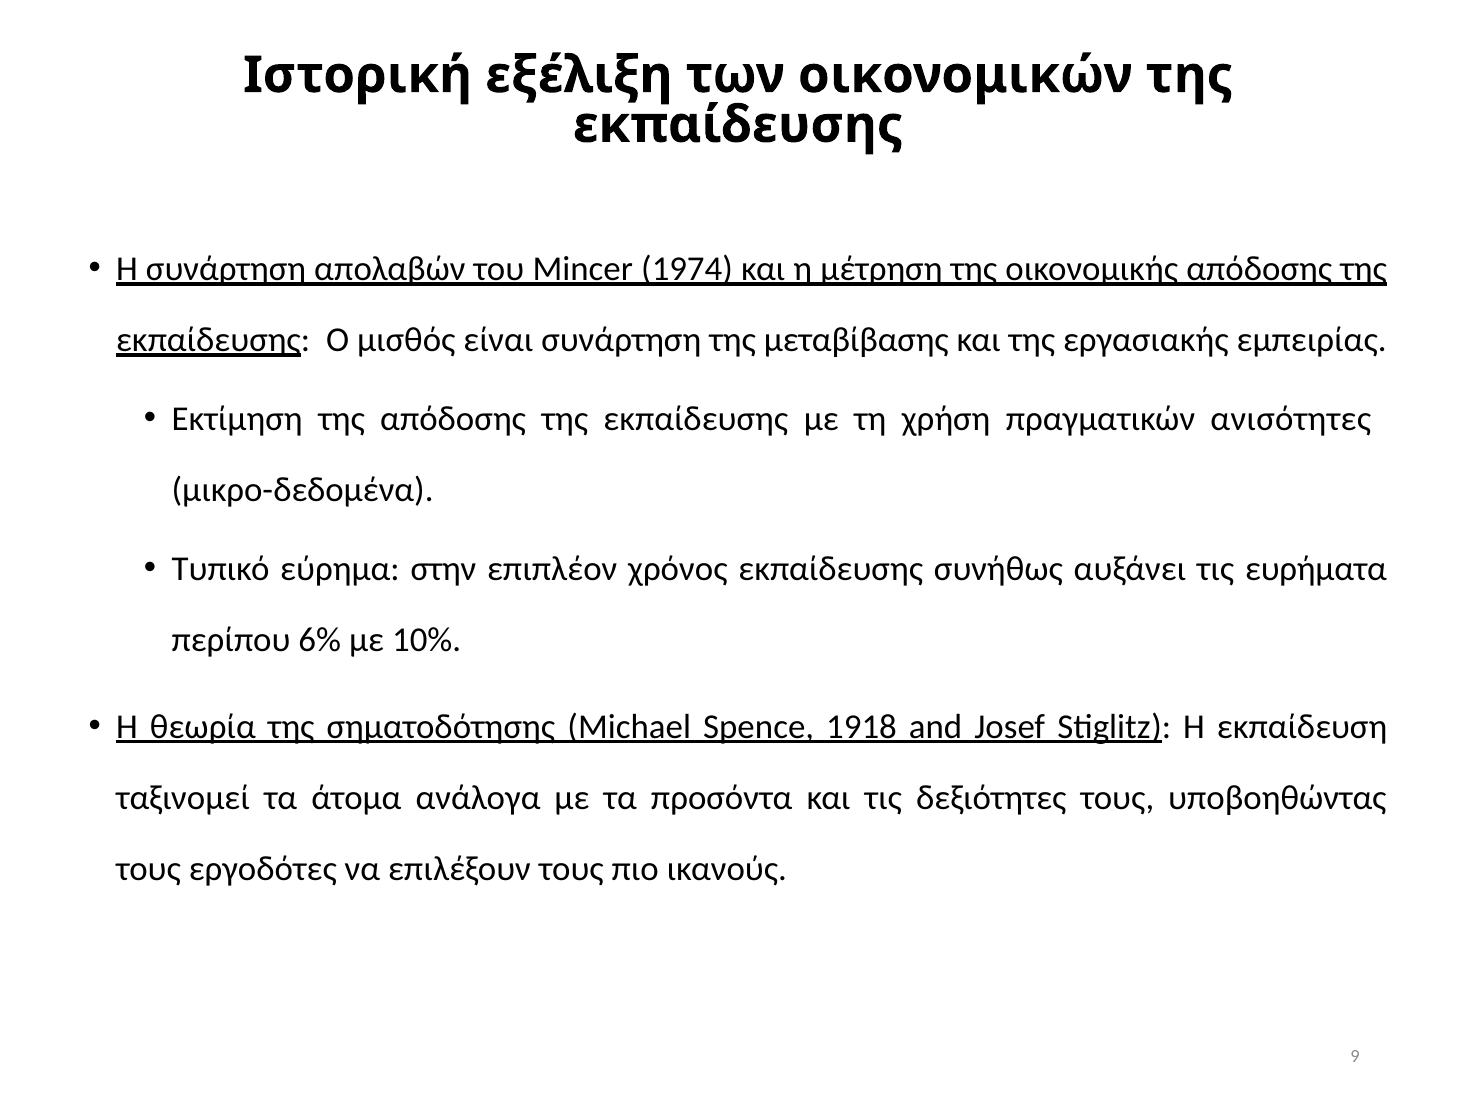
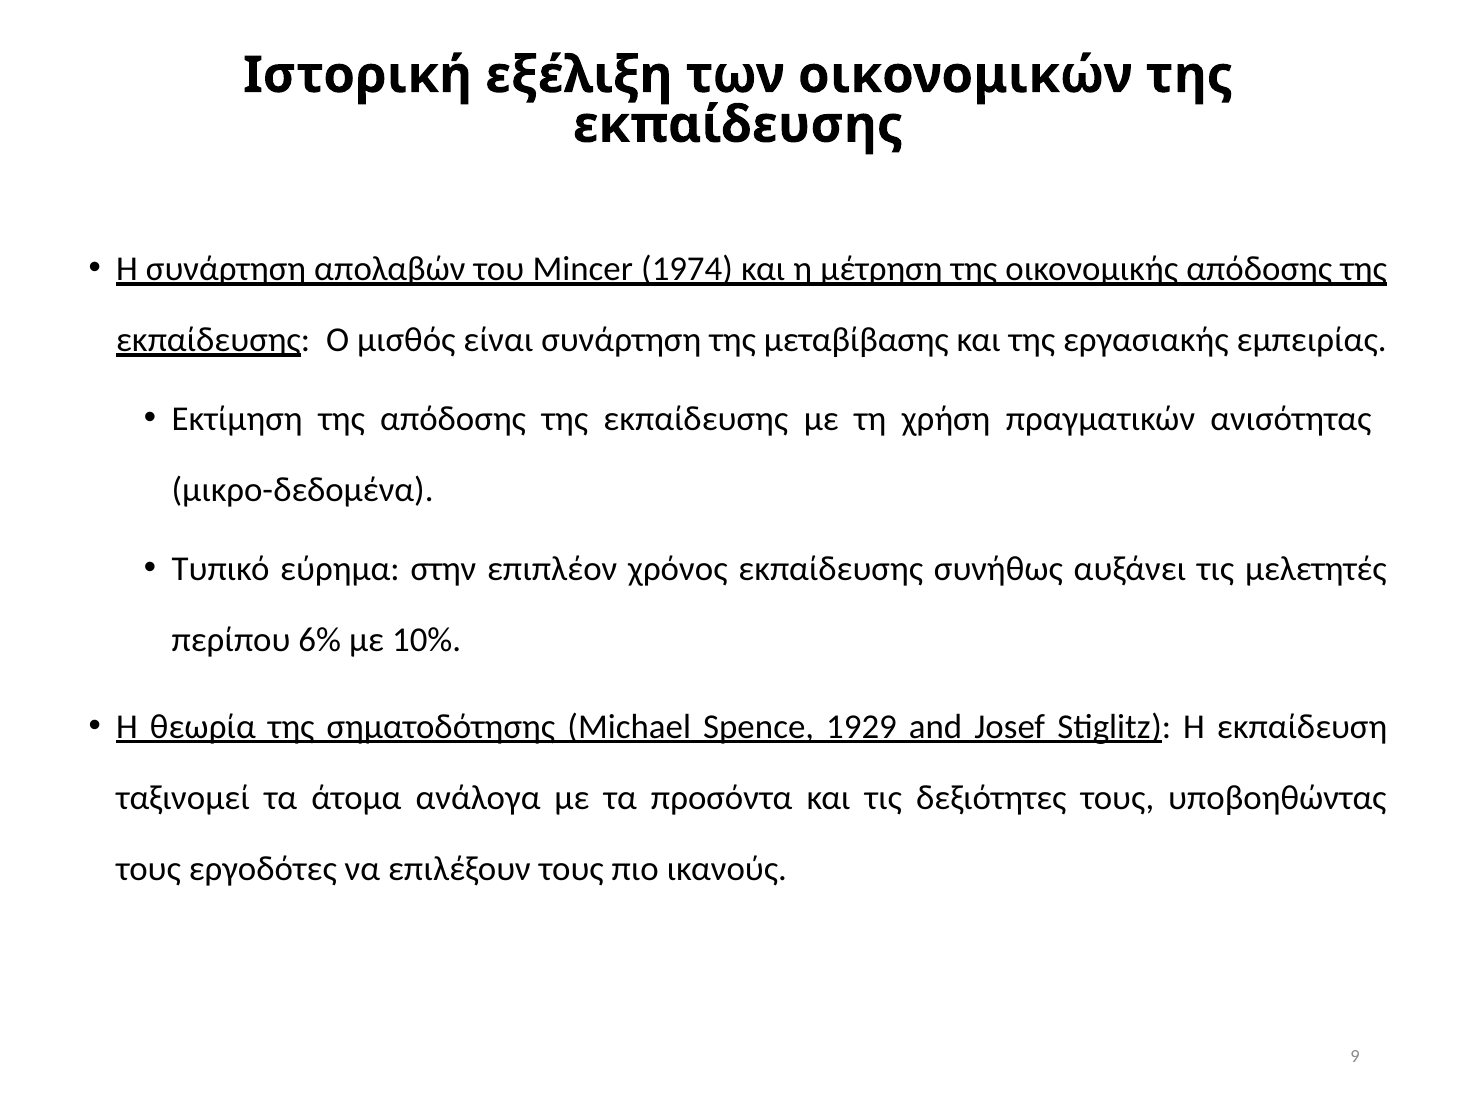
ανισότητες: ανισότητες -> ανισότητας
ευρήματα: ευρήματα -> μελετητές
1918: 1918 -> 1929
